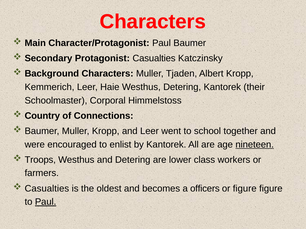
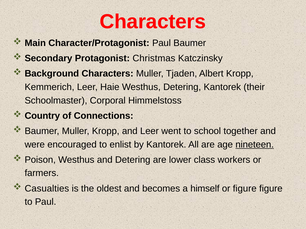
Protagonist Casualties: Casualties -> Christmas
Troops: Troops -> Poison
officers: officers -> himself
Paul at (46, 202) underline: present -> none
